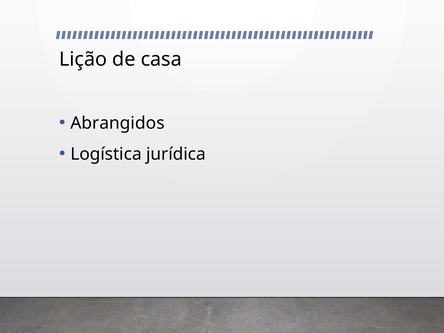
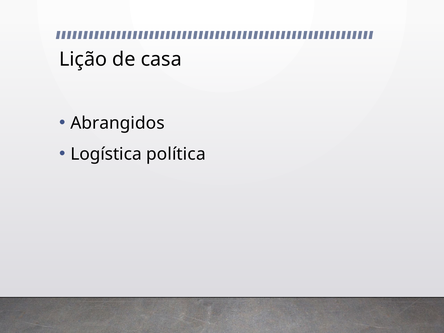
jurídica: jurídica -> política
